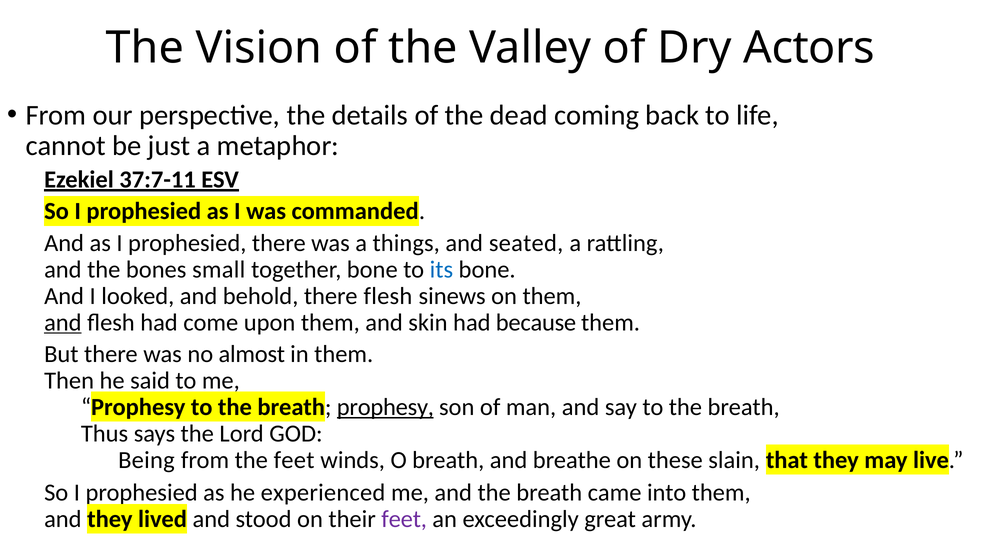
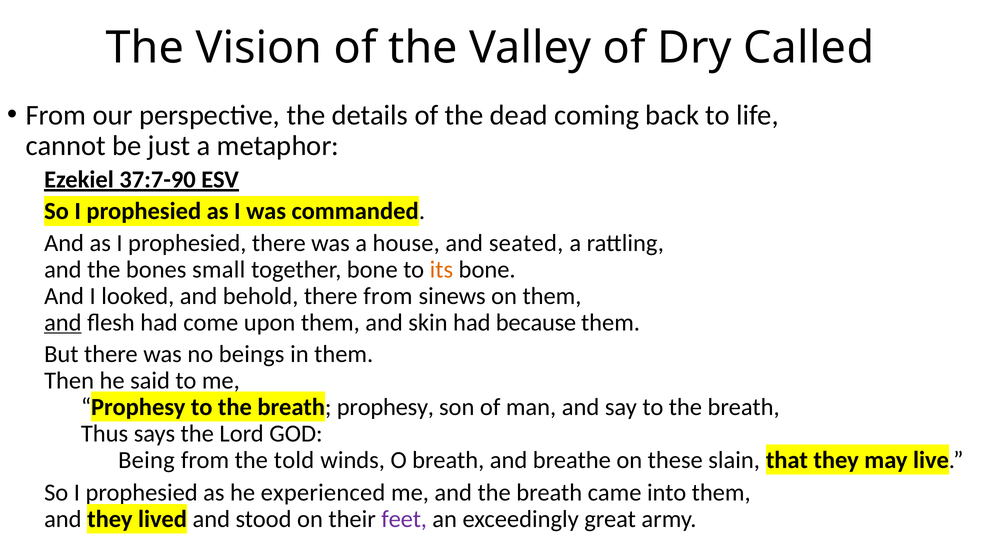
Actors: Actors -> Called
37:7-11: 37:7-11 -> 37:7-90
things: things -> house
its colour: blue -> orange
there flesh: flesh -> from
almost: almost -> beings
prophesy at (385, 407) underline: present -> none
the feet: feet -> told
